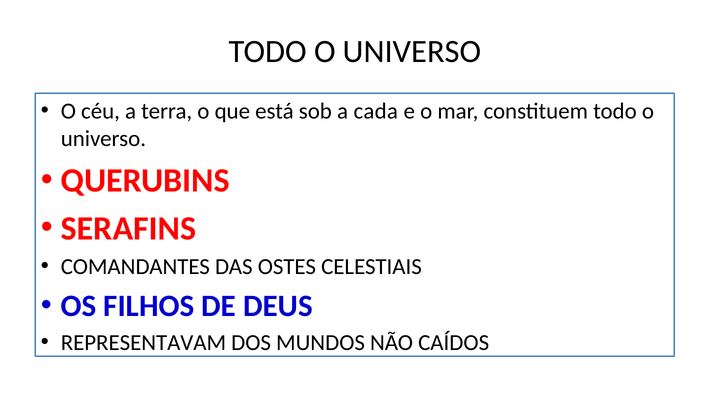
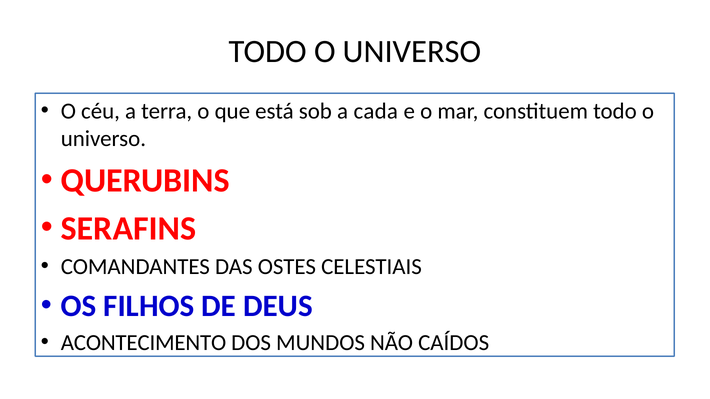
REPRESENTAVAM: REPRESENTAVAM -> ACONTECIMENTO
